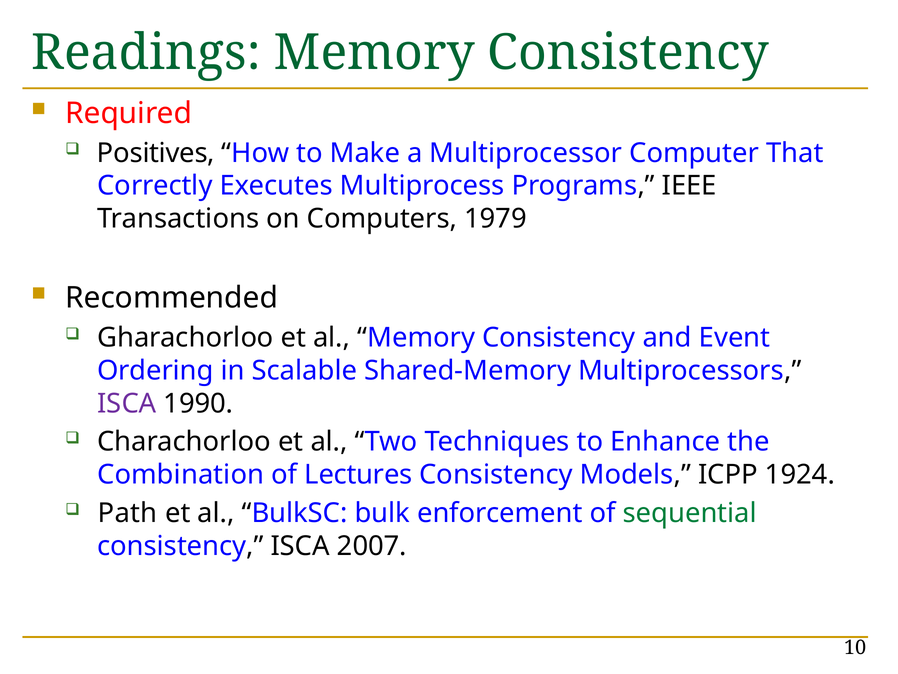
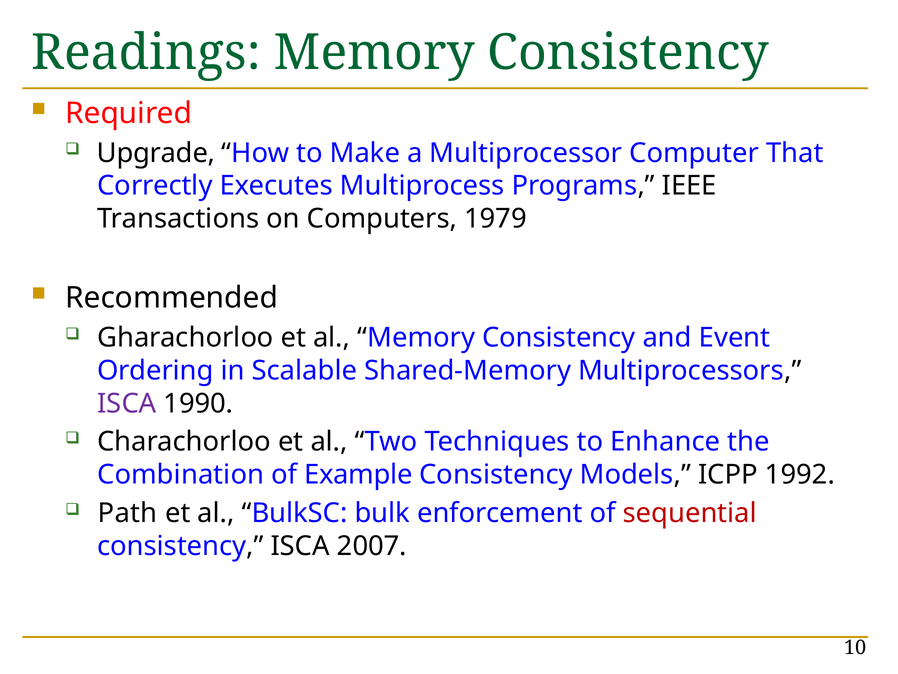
Positives: Positives -> Upgrade
Lectures: Lectures -> Example
1924: 1924 -> 1992
sequential colour: green -> red
